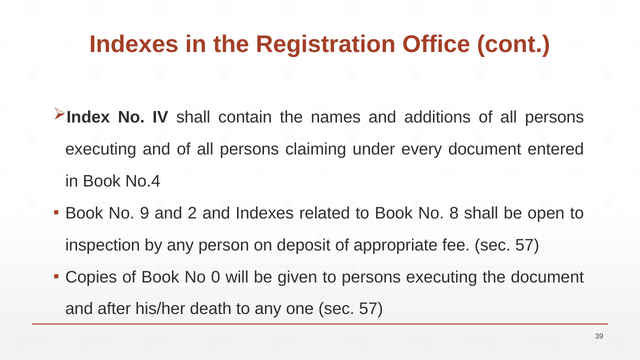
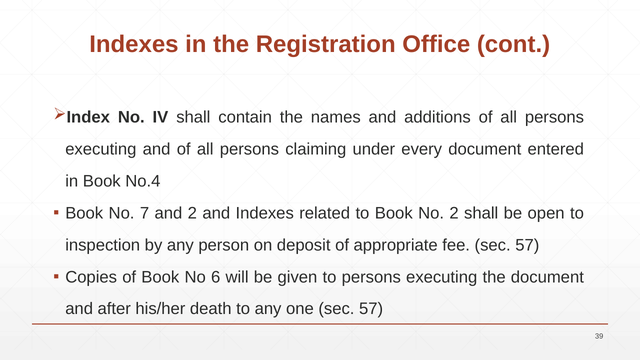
9: 9 -> 7
No 8: 8 -> 2
0: 0 -> 6
